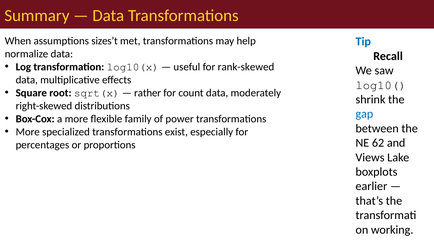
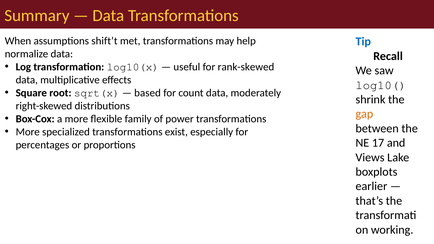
sizes’t: sizes’t -> shift’t
rather: rather -> based
gap colour: blue -> orange
62: 62 -> 17
